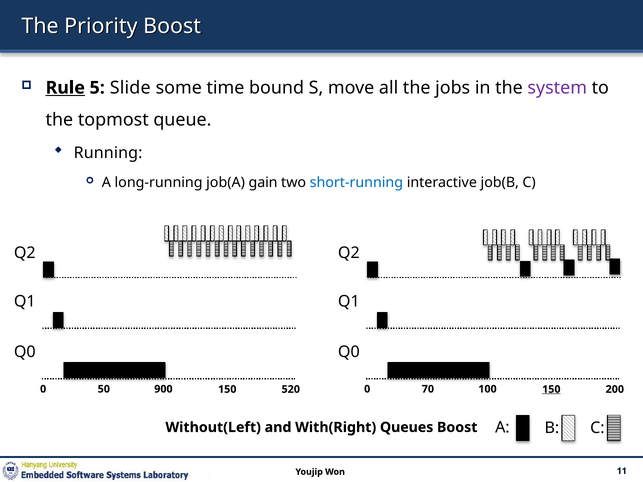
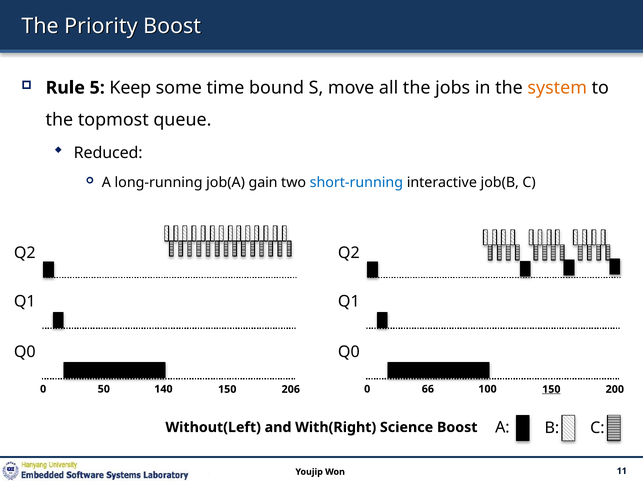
Rule underline: present -> none
Slide: Slide -> Keep
system colour: purple -> orange
Running: Running -> Reduced
900: 900 -> 140
520: 520 -> 206
70: 70 -> 66
Queues: Queues -> Science
